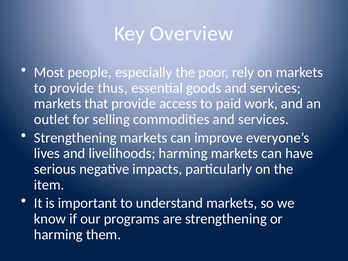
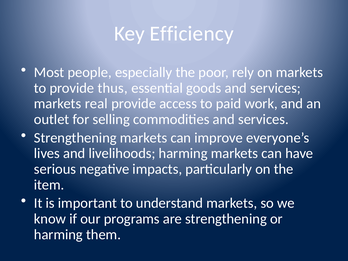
Overview: Overview -> Efficiency
that: that -> real
